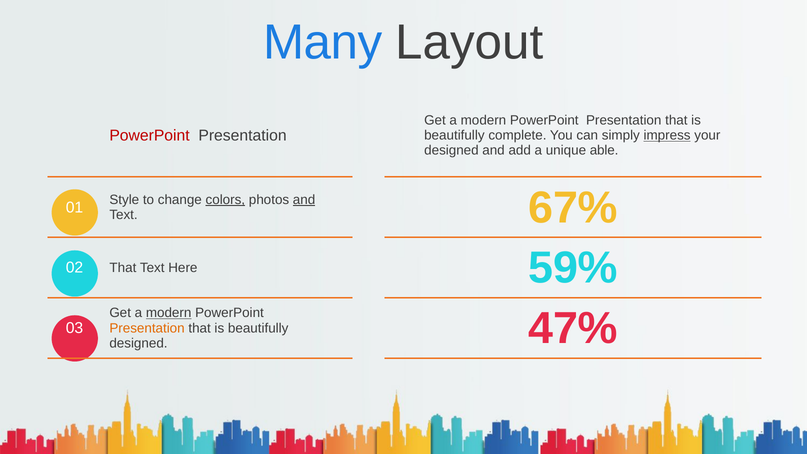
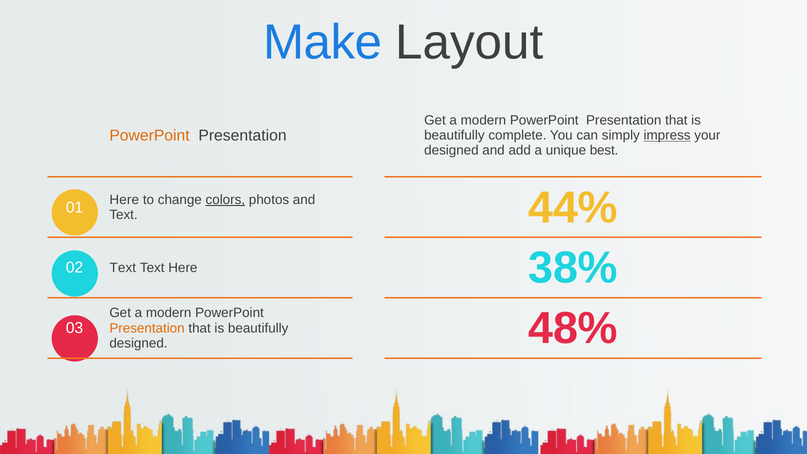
Many: Many -> Make
PowerPoint at (150, 135) colour: red -> orange
able: able -> best
01 Style: Style -> Here
and at (304, 200) underline: present -> none
67%: 67% -> 44%
02 That: That -> Text
59%: 59% -> 38%
modern at (169, 313) underline: present -> none
47%: 47% -> 48%
